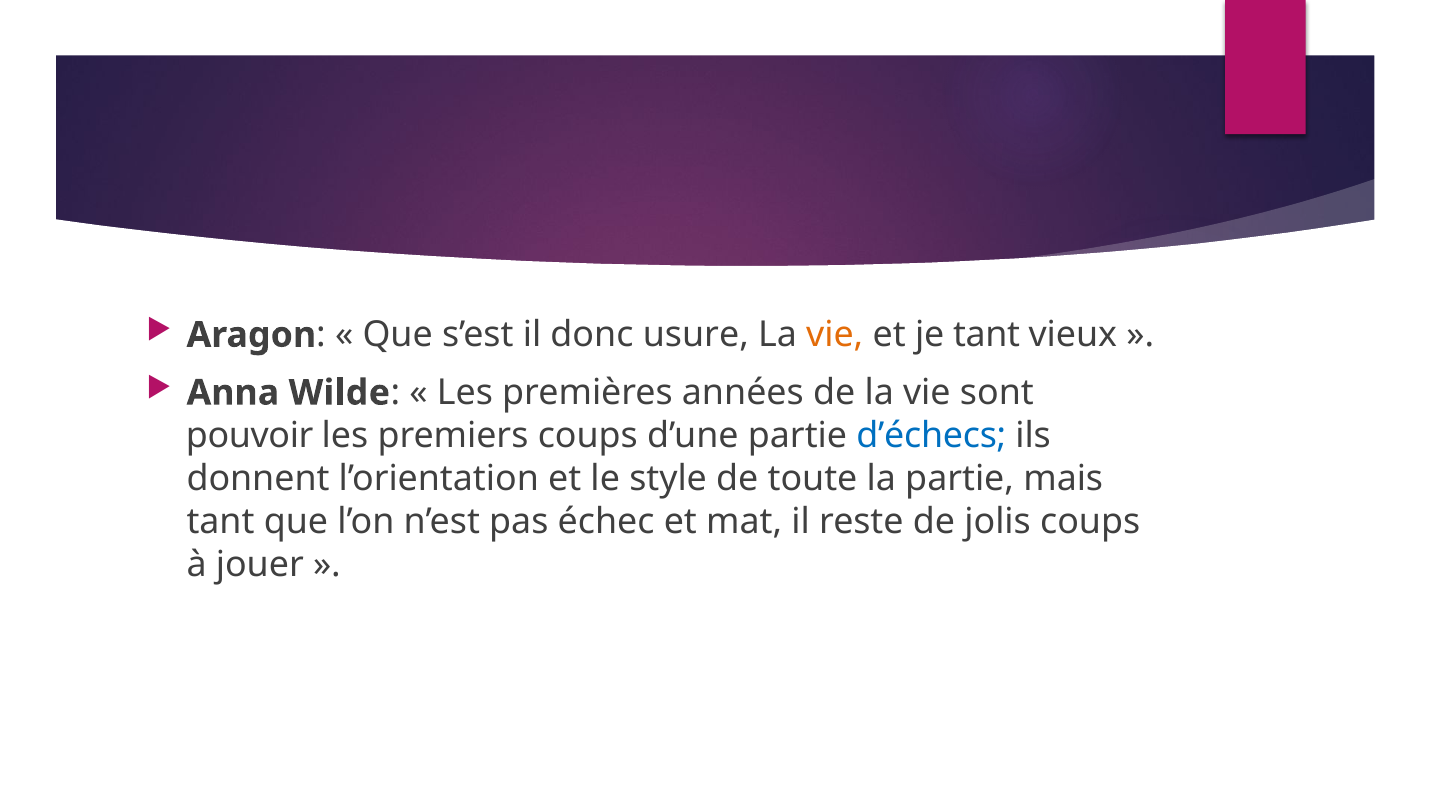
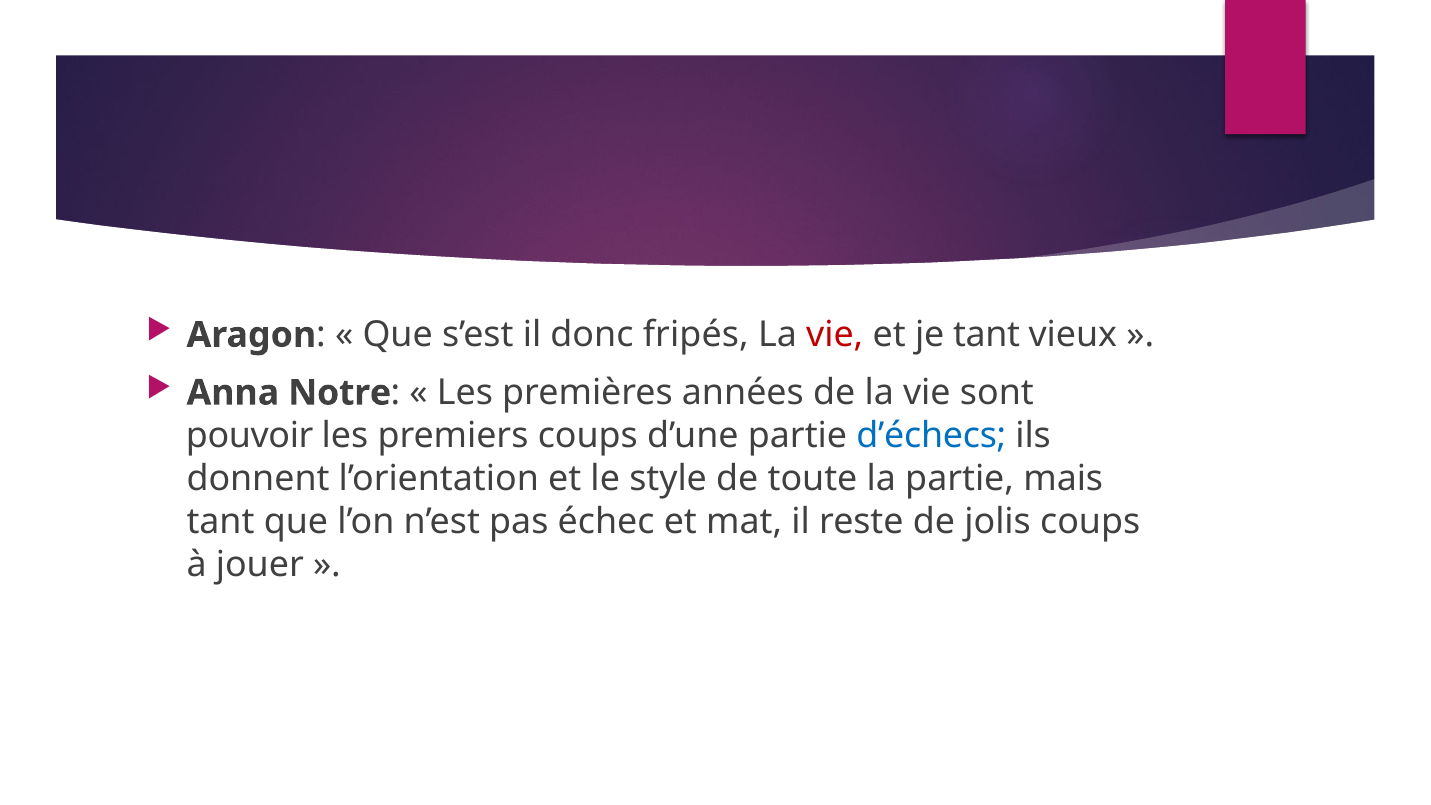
usure: usure -> fripés
vie at (835, 335) colour: orange -> red
Wilde: Wilde -> Notre
